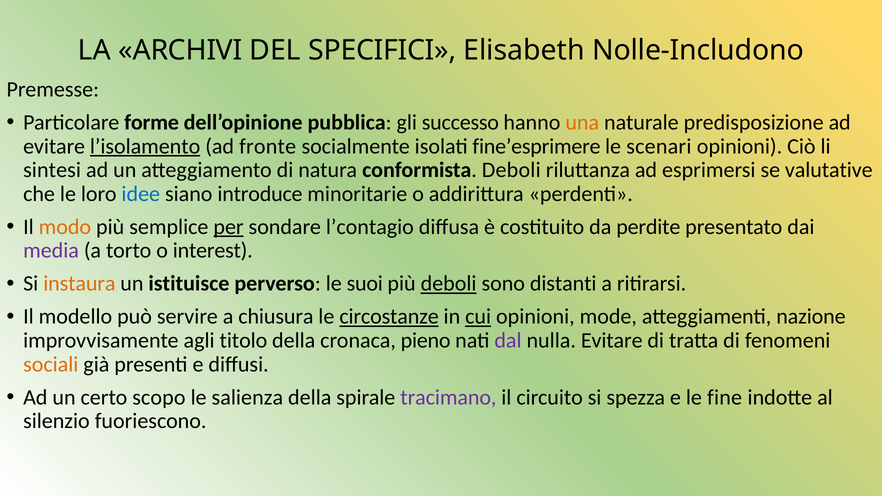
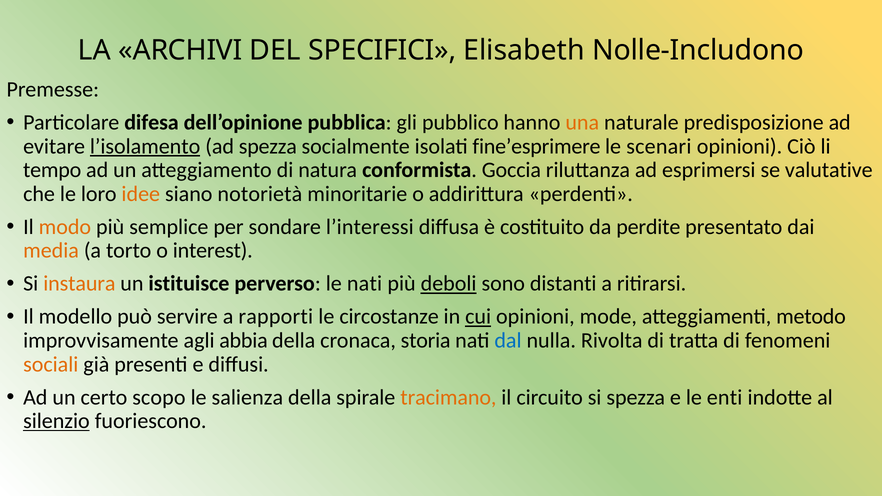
forme: forme -> difesa
successo: successo -> pubblico
ad fronte: fronte -> spezza
sintesi: sintesi -> tempo
conformista Deboli: Deboli -> Goccia
idee colour: blue -> orange
introduce: introduce -> notorietà
per underline: present -> none
l’contagio: l’contagio -> l’interessi
media colour: purple -> orange
le suoi: suoi -> nati
chiusura: chiusura -> rapporti
circostanze underline: present -> none
nazione: nazione -> metodo
titolo: titolo -> abbia
pieno: pieno -> storia
dal colour: purple -> blue
nulla Evitare: Evitare -> Rivolta
tracimano colour: purple -> orange
fine: fine -> enti
silenzio underline: none -> present
